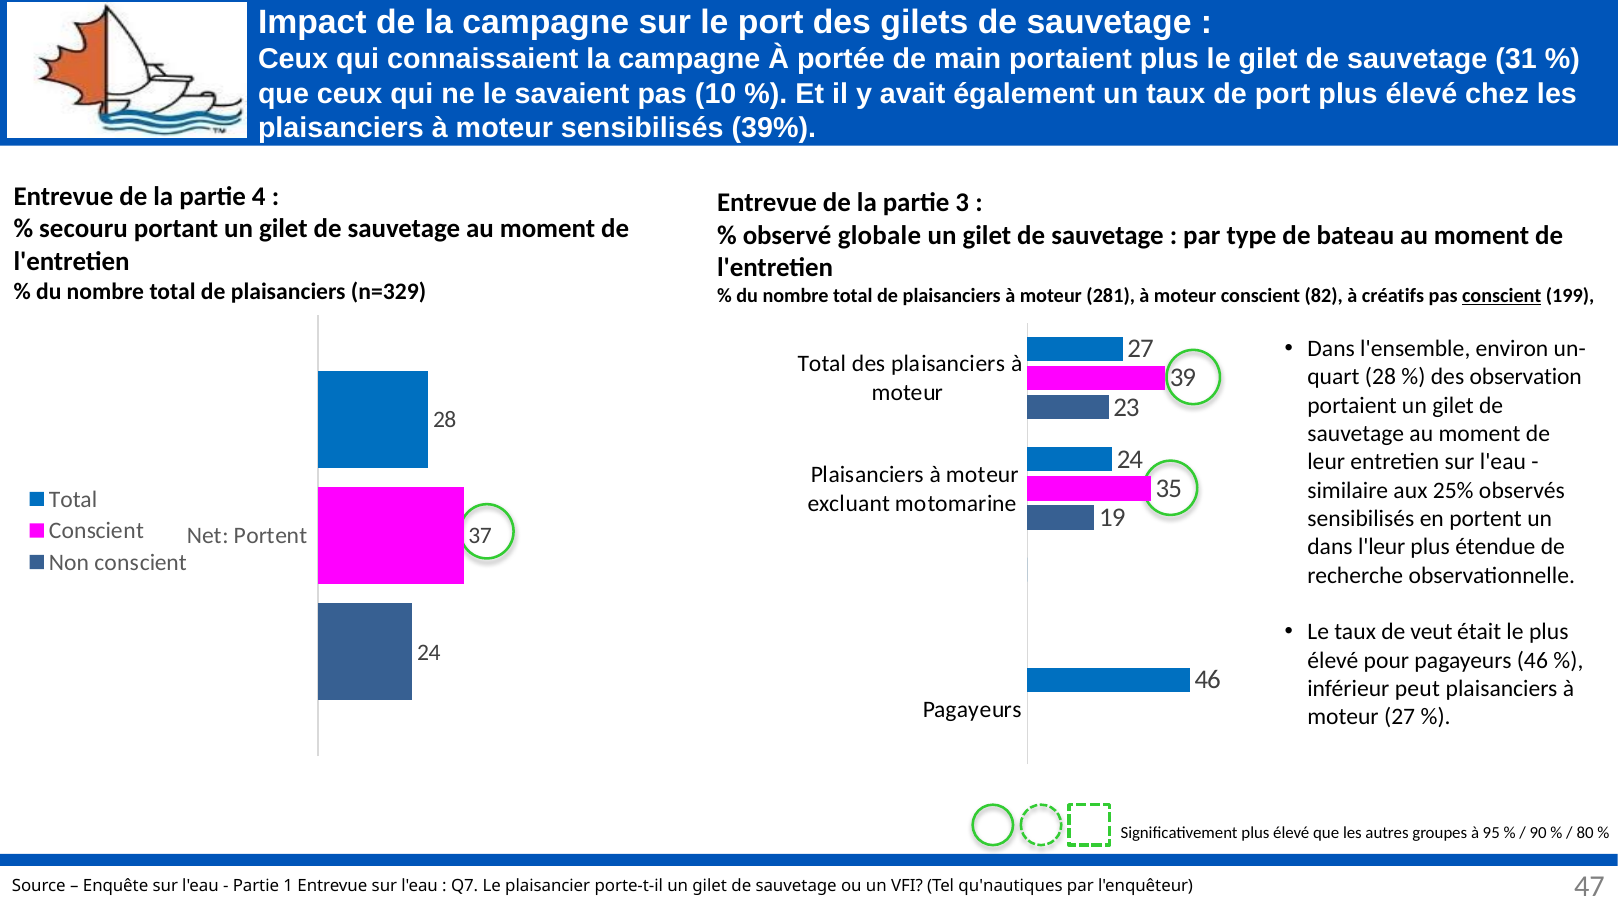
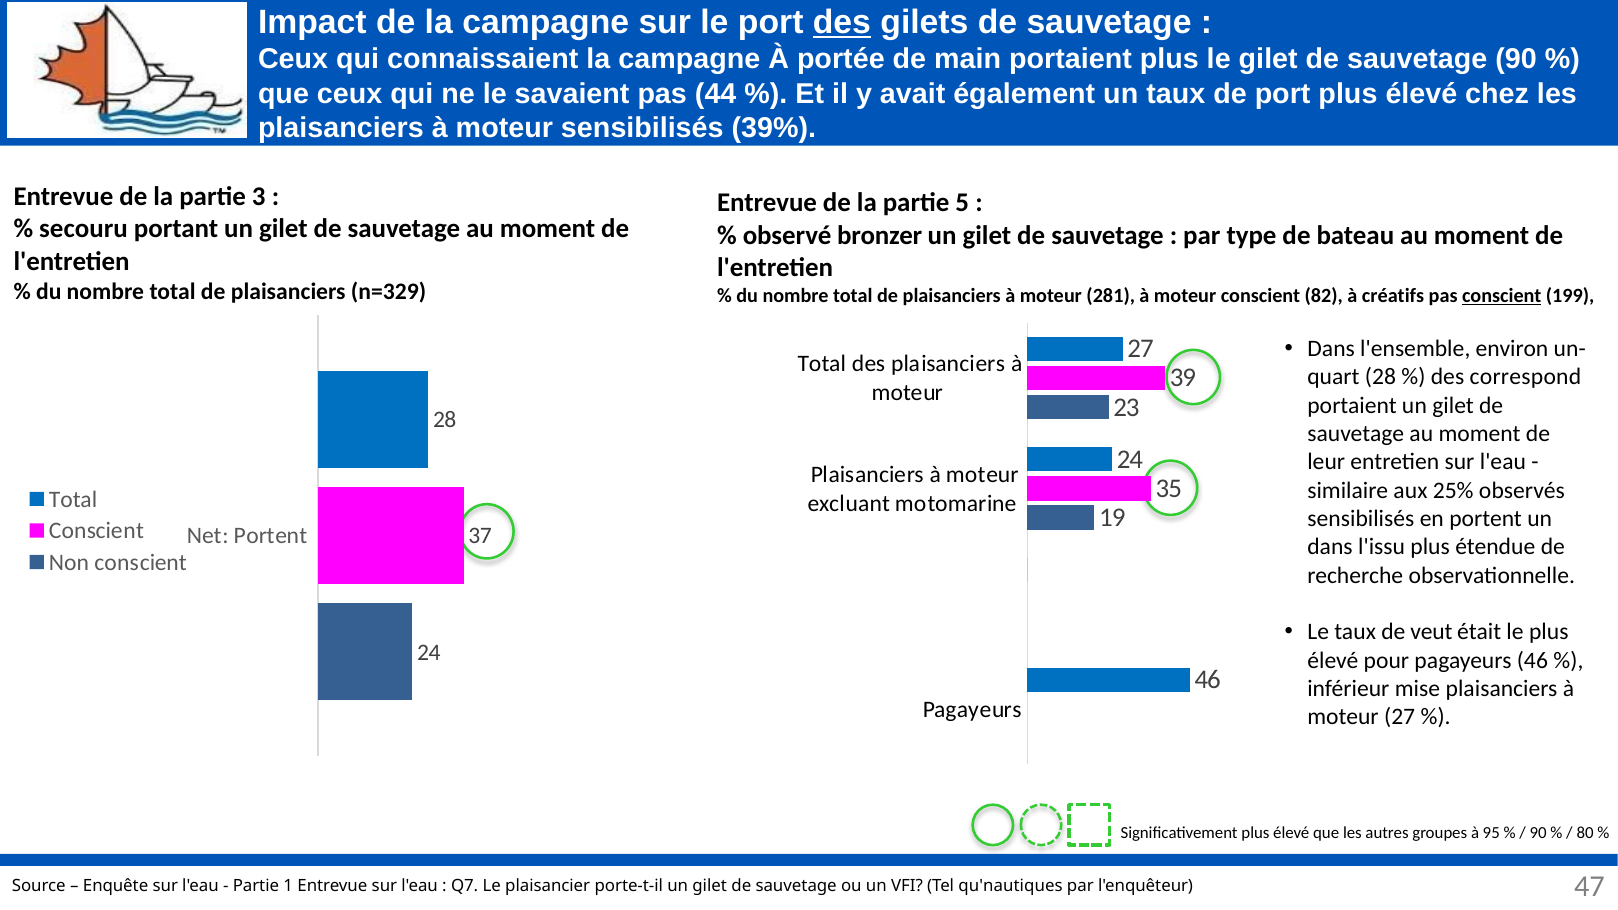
des at (842, 22) underline: none -> present
sauvetage 31: 31 -> 90
10: 10 -> 44
4: 4 -> 3
3: 3 -> 5
globale: globale -> bronzer
observation: observation -> correspond
l'leur: l'leur -> l'issu
peut: peut -> mise
